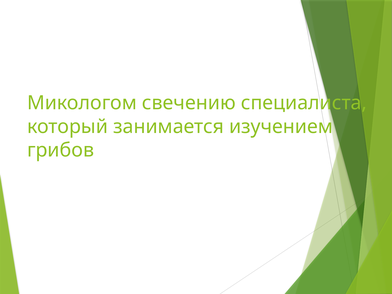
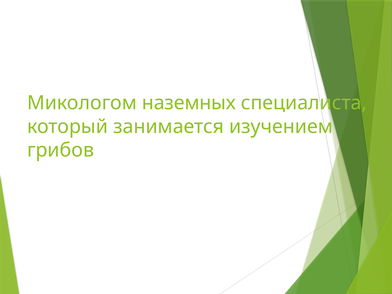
свечению: свечению -> наземных
